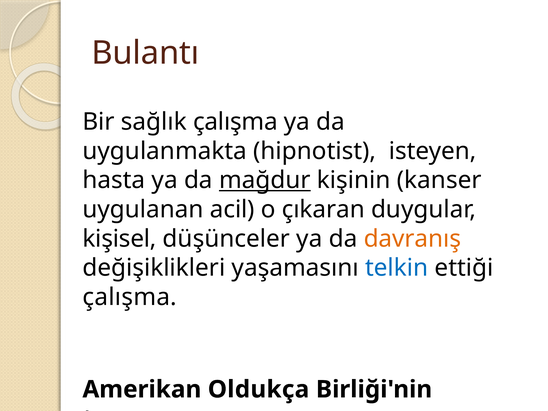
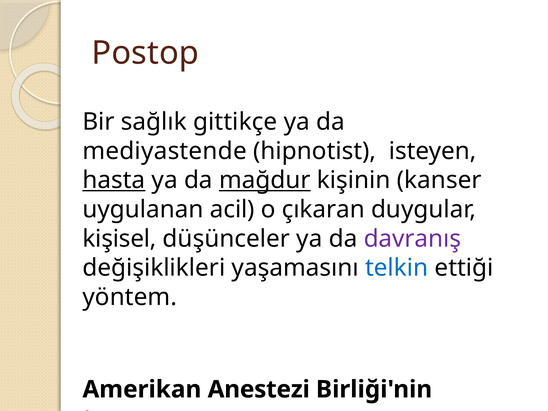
Bulantı: Bulantı -> Postop
sağlık çalışma: çalışma -> gittikçe
uygulanmakta: uygulanmakta -> mediyastende
hasta underline: none -> present
davranış colour: orange -> purple
çalışma at (130, 297): çalışma -> yöntem
Oldukça: Oldukça -> Anestezi
